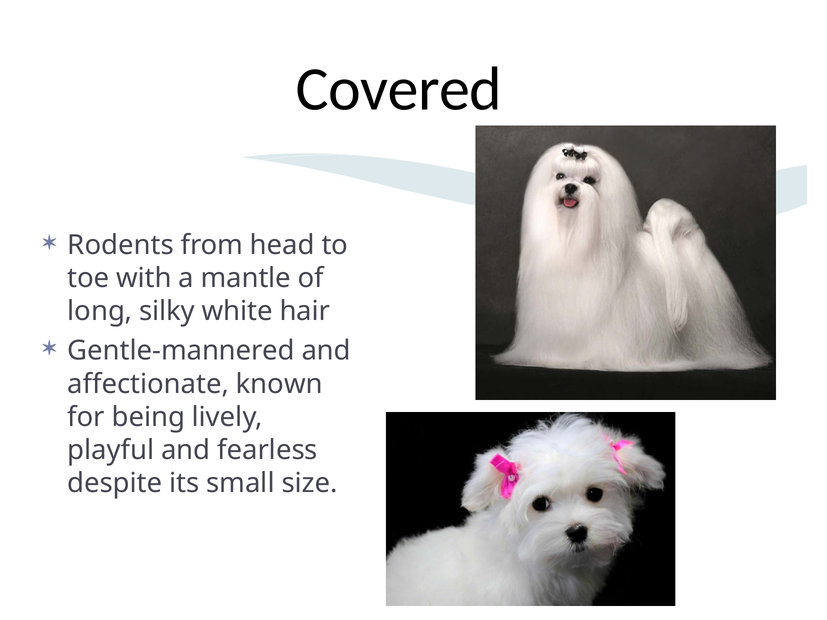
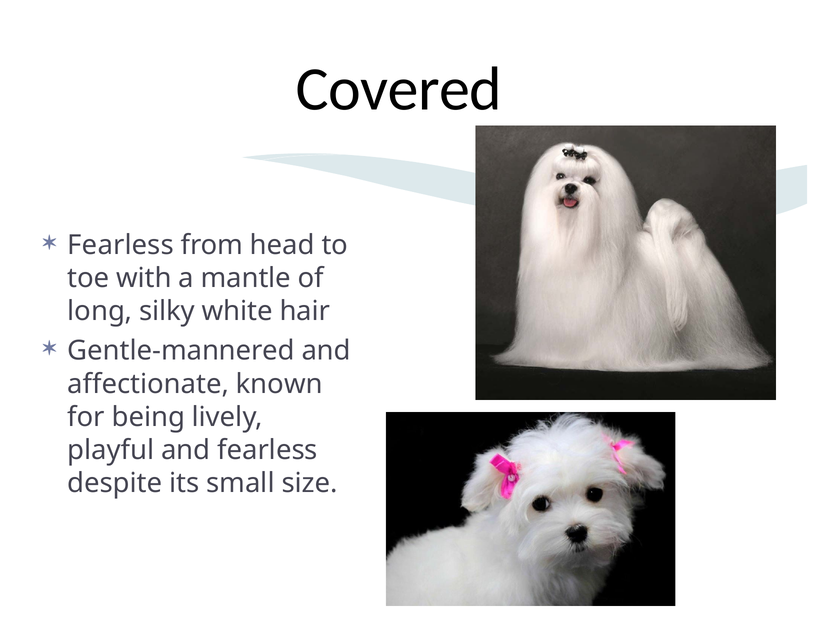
Rodents at (121, 245): Rodents -> Fearless
